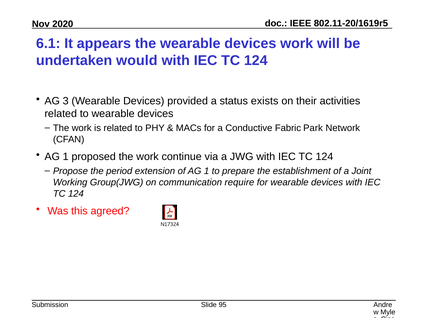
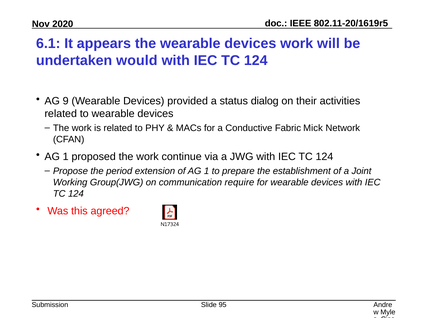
3: 3 -> 9
exists: exists -> dialog
Park: Park -> Mick
